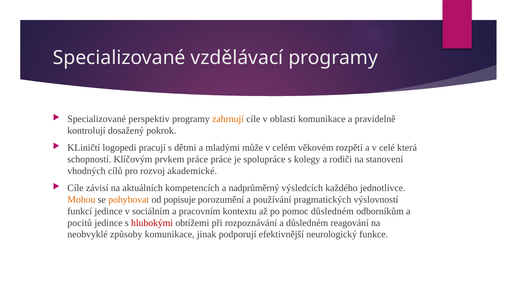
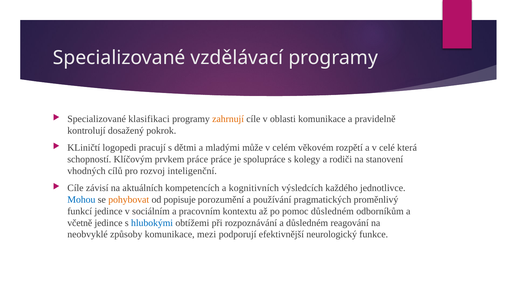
perspektiv: perspektiv -> klasifikaci
akademické: akademické -> inteligenční
nadprůměrný: nadprůměrný -> kognitivních
Mohou colour: orange -> blue
výslovností: výslovností -> proměnlivý
pocitů: pocitů -> včetně
hlubokými colour: red -> blue
jinak: jinak -> mezi
